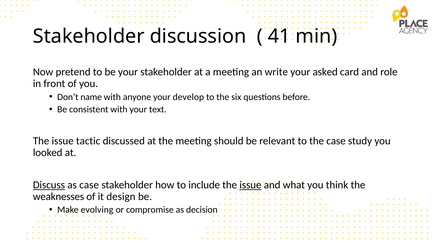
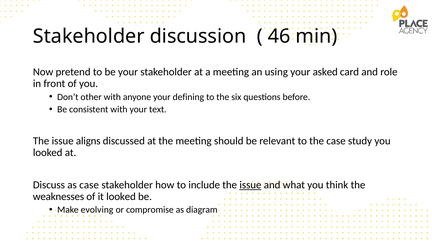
41: 41 -> 46
write: write -> using
name: name -> other
develop: develop -> defining
tactic: tactic -> aligns
Discuss underline: present -> none
it design: design -> looked
decision: decision -> diagram
